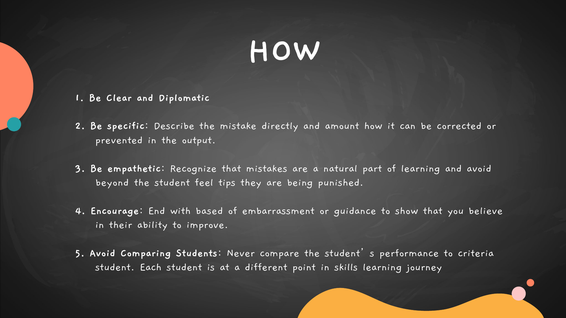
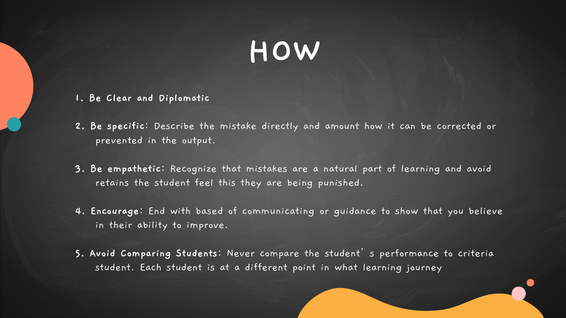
beyond: beyond -> retains
tips: tips -> this
embarrassment: embarrassment -> communicating
skills: skills -> what
